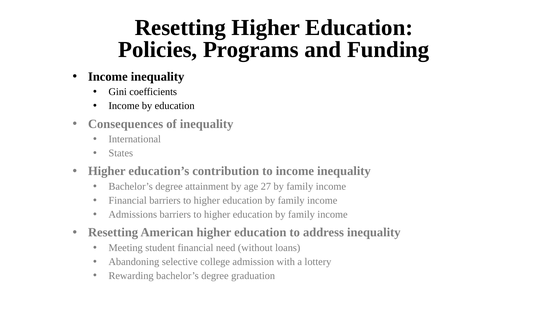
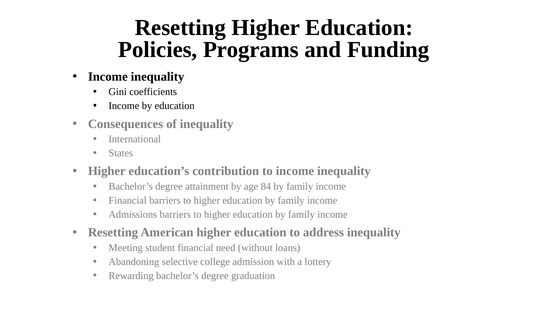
27: 27 -> 84
